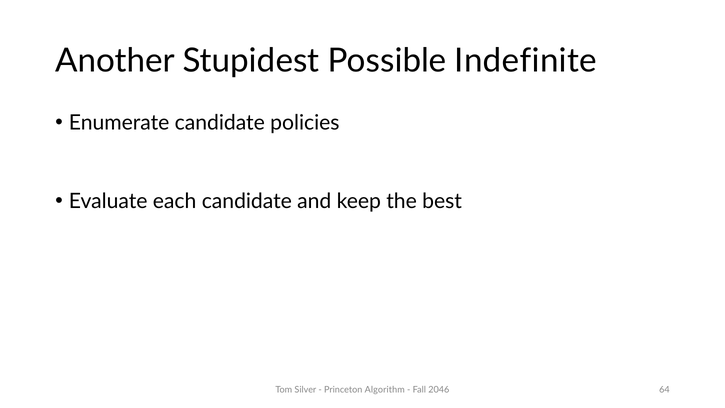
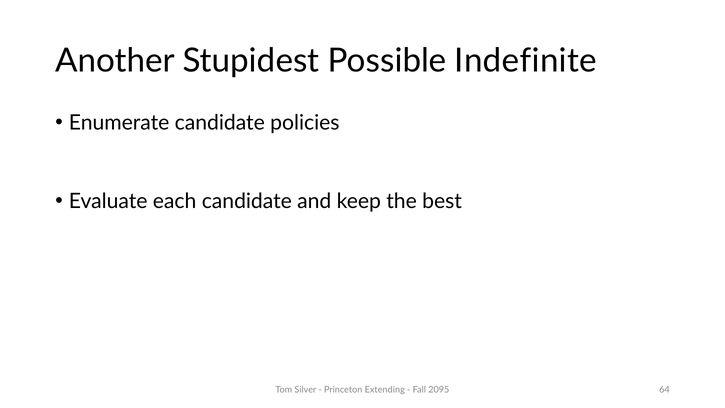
Algorithm: Algorithm -> Extending
2046: 2046 -> 2095
